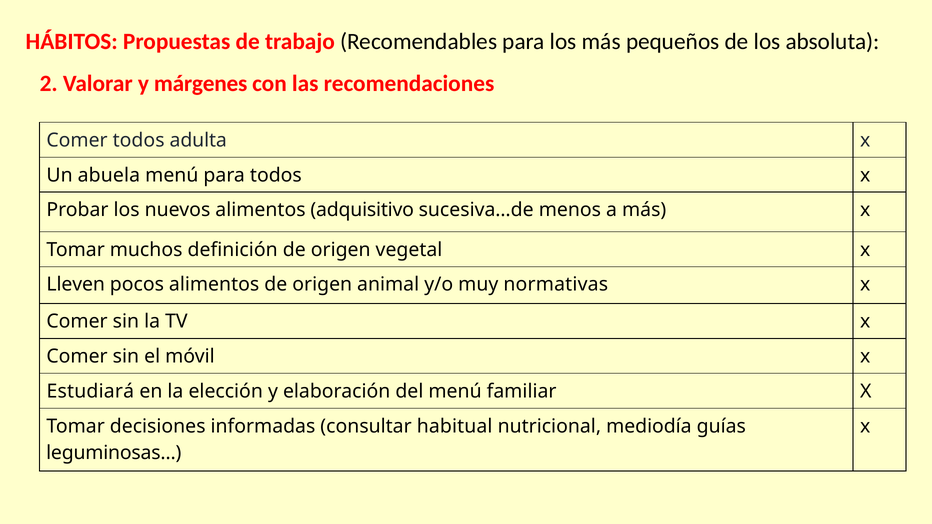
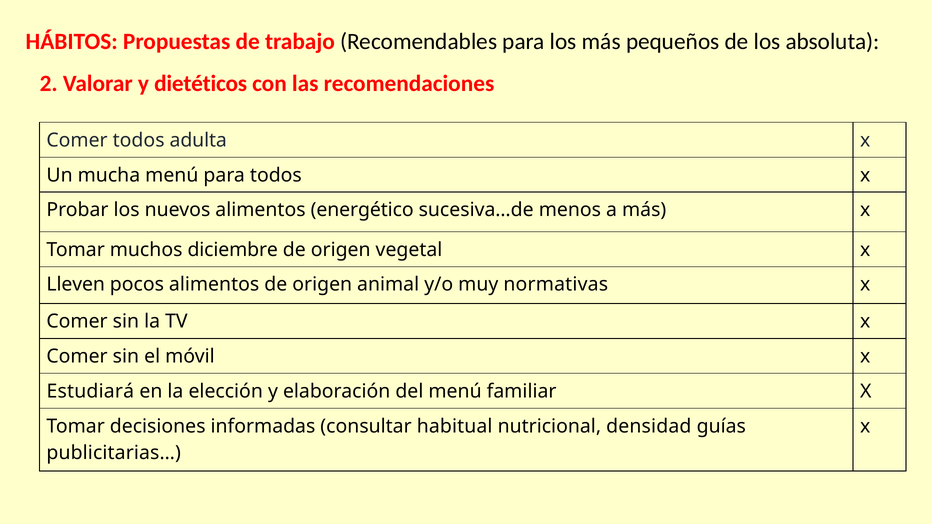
márgenes: márgenes -> dietéticos
abuela: abuela -> mucha
adquisitivo: adquisitivo -> energético
definición: definición -> diciembre
mediodía: mediodía -> densidad
leguminosas…: leguminosas… -> publicitarias…
